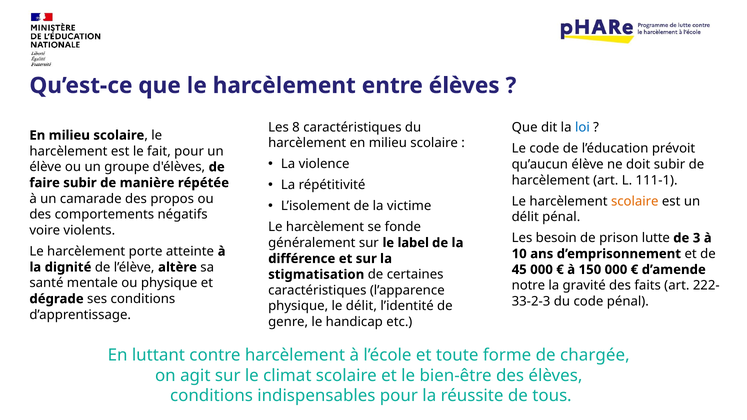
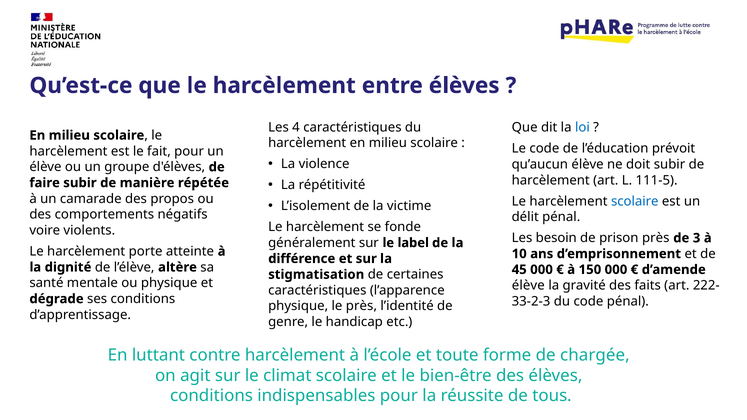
8: 8 -> 4
111-1: 111-1 -> 111-5
scolaire at (635, 201) colour: orange -> blue
prison lutte: lutte -> près
notre at (528, 286): notre -> élève
le délit: délit -> près
